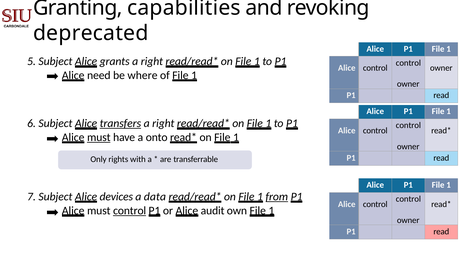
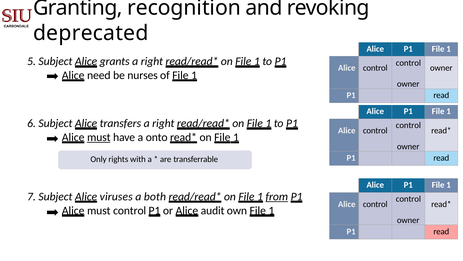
capabilities: capabilities -> recognition
where: where -> nurses
transfers underline: present -> none
devices: devices -> viruses
data: data -> both
control at (130, 210) underline: present -> none
